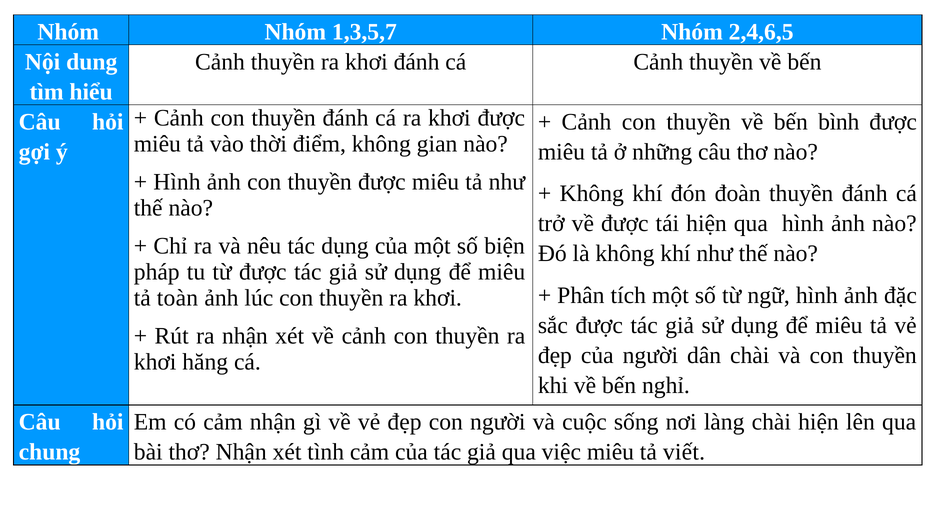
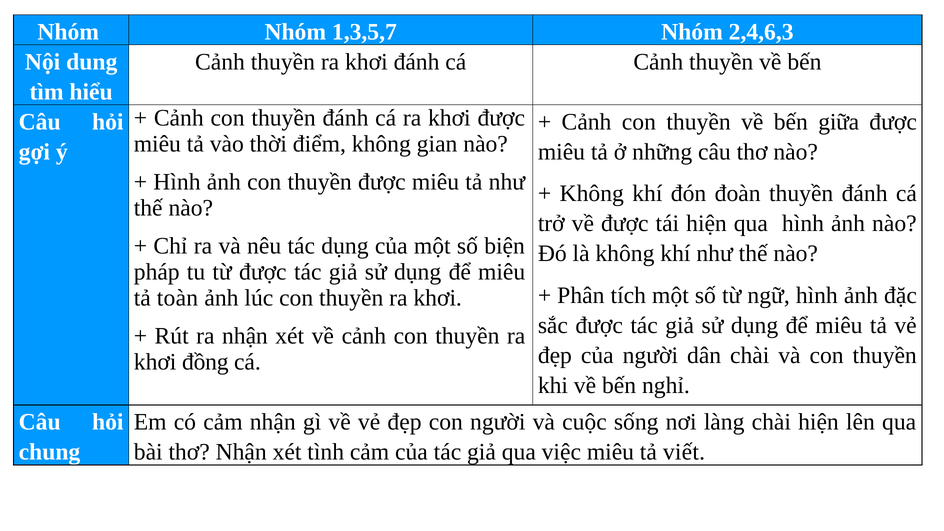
2,4,6,5: 2,4,6,5 -> 2,4,6,3
bình: bình -> giữa
hăng: hăng -> đồng
